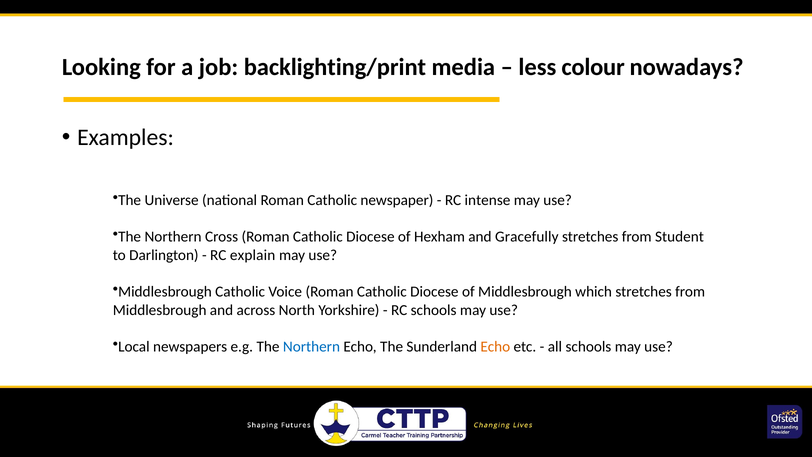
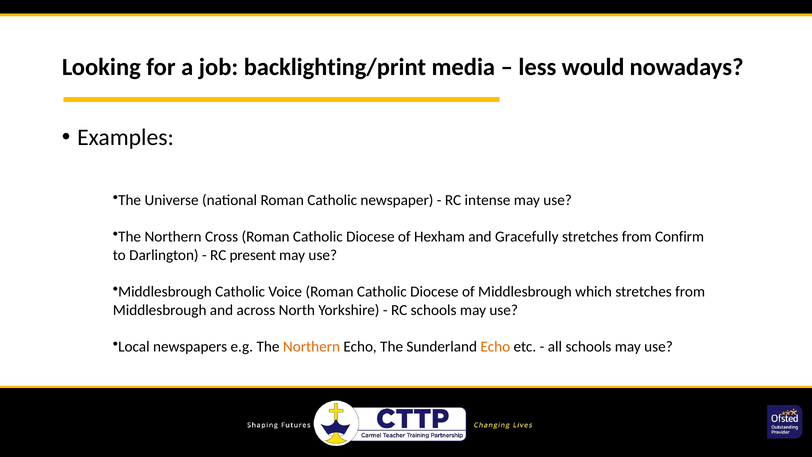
colour: colour -> would
Student: Student -> Confirm
explain: explain -> present
Northern at (311, 346) colour: blue -> orange
